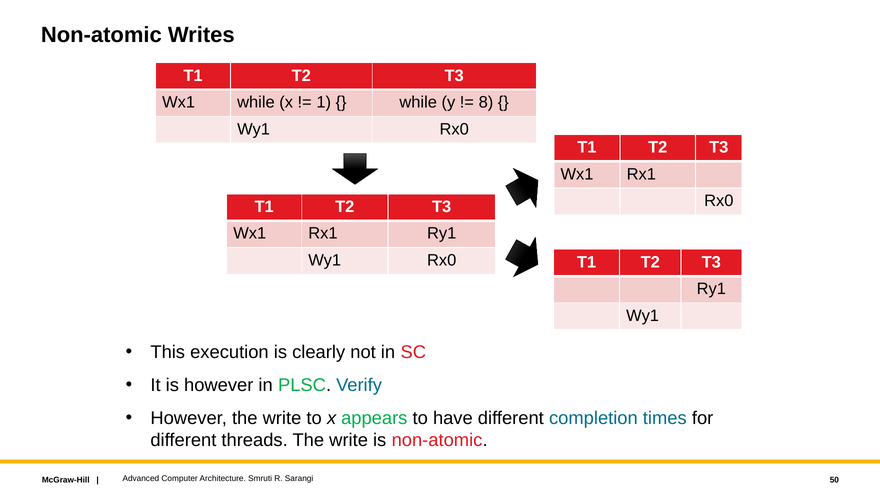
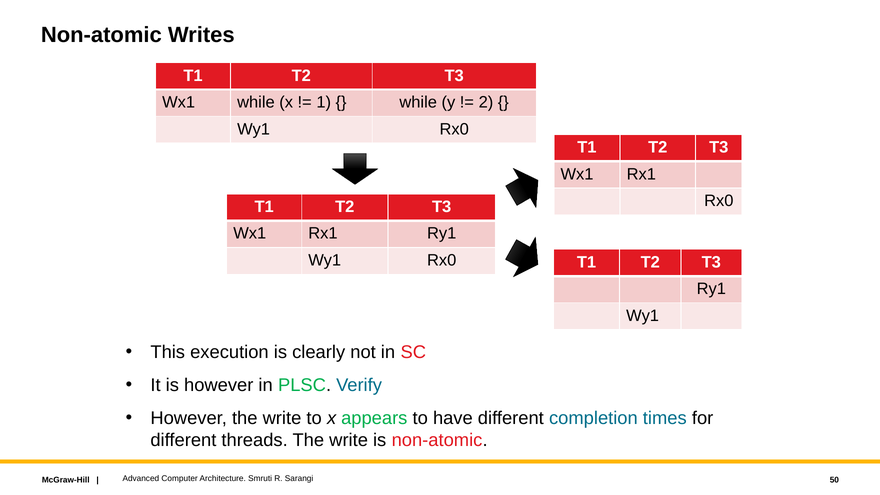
8: 8 -> 2
